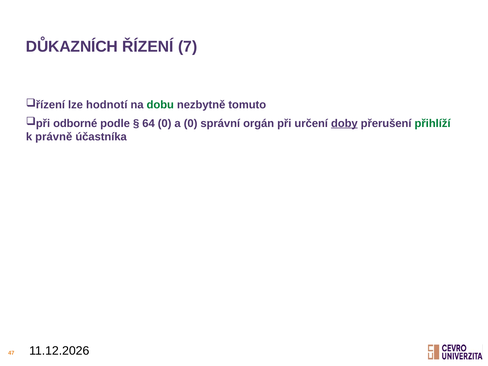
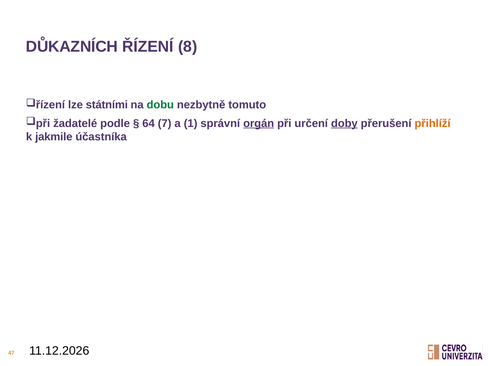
7: 7 -> 8
hodnotí: hodnotí -> státními
odborné: odborné -> žadatelé
64 0: 0 -> 7
a 0: 0 -> 1
orgán underline: none -> present
přihlíží colour: green -> orange
právně: právně -> jakmile
